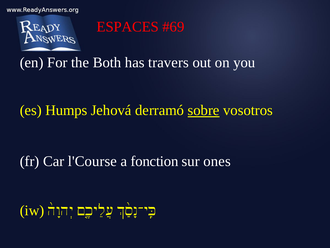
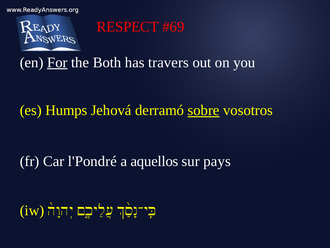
ESPACES: ESPACES -> RESPECT
For underline: none -> present
l'Course: l'Course -> l'Pondré
fonction: fonction -> aquellos
ones: ones -> pays
